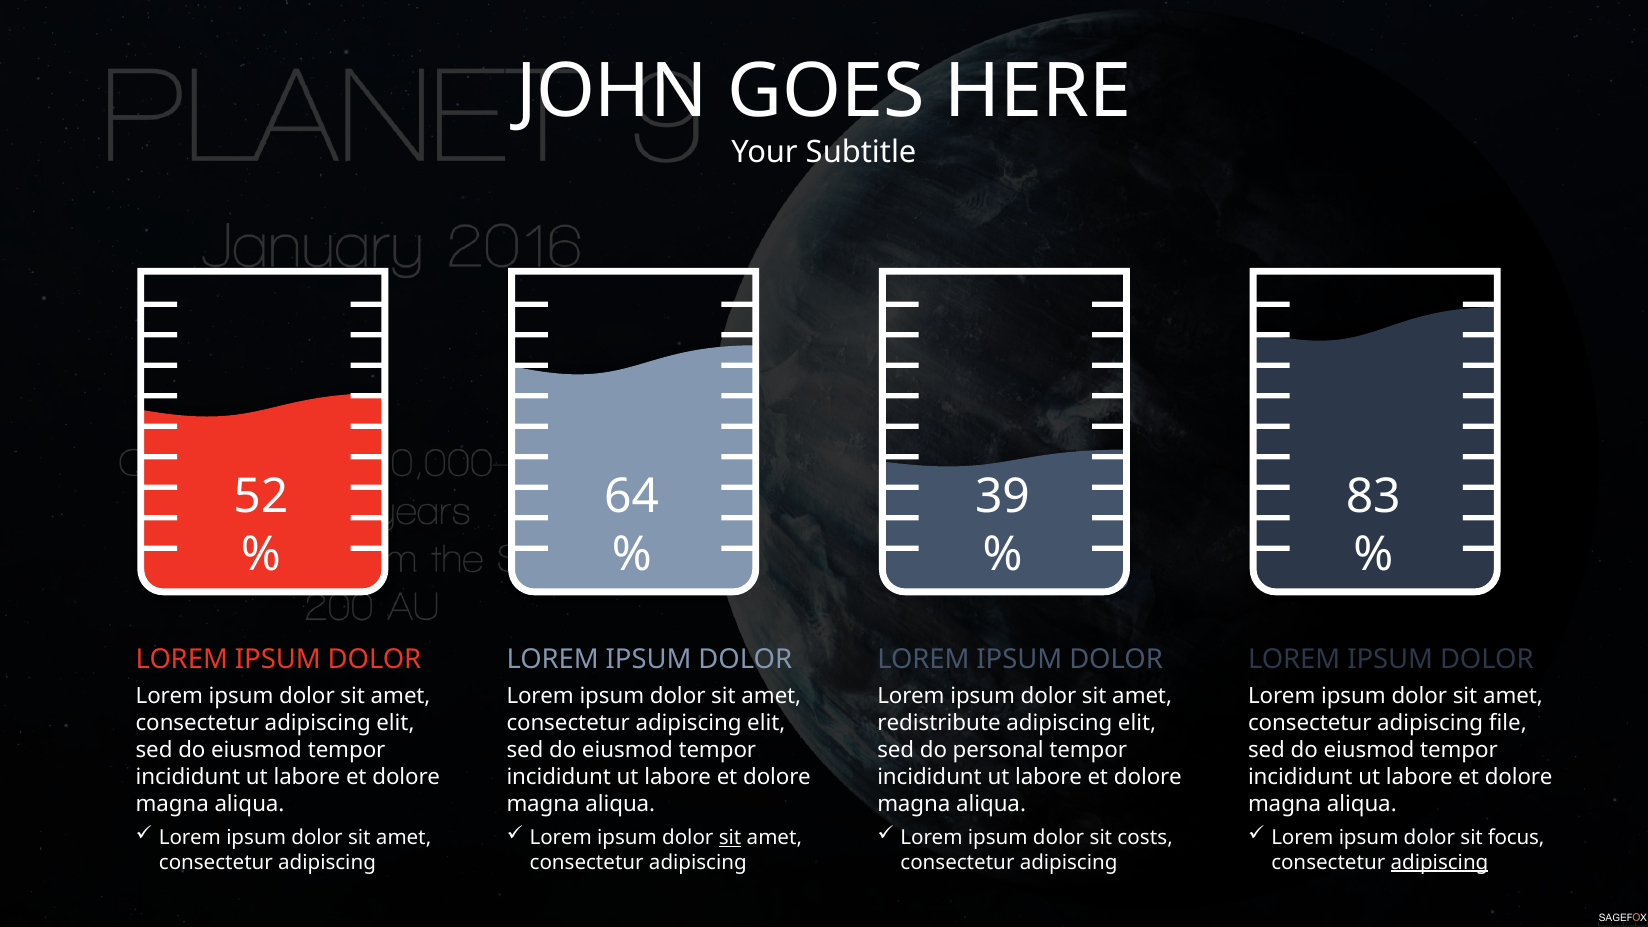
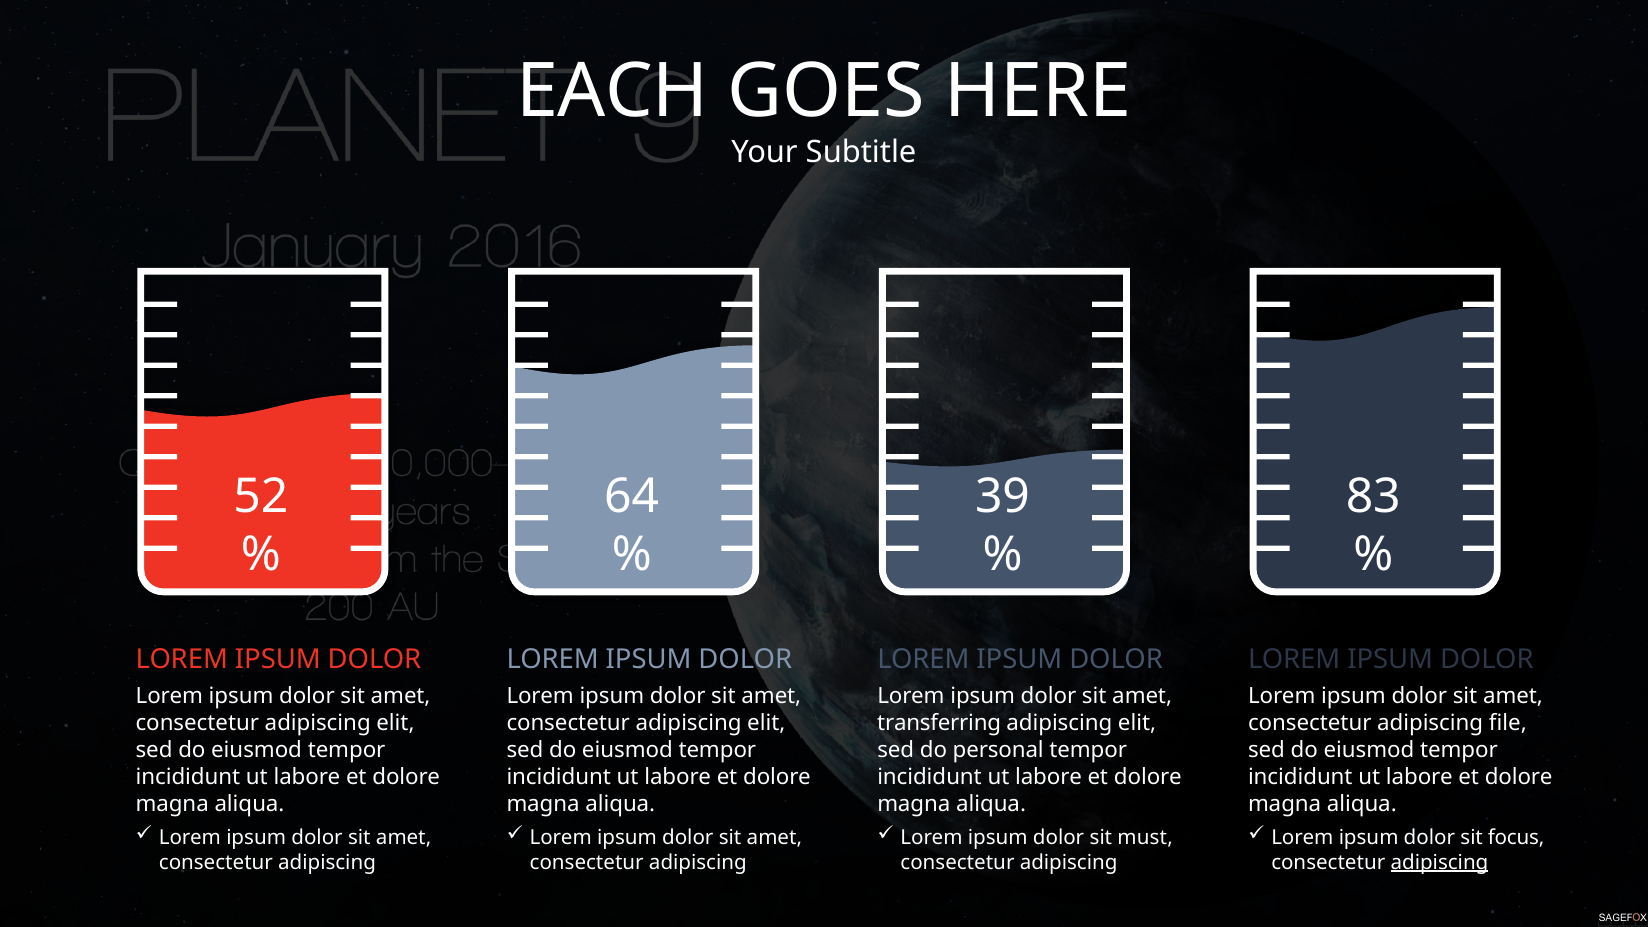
JOHN: JOHN -> EACH
redistribute: redistribute -> transferring
sit at (730, 838) underline: present -> none
costs: costs -> must
